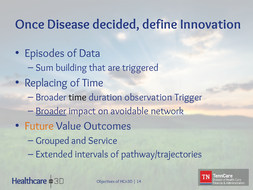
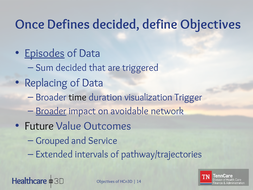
Disease: Disease -> Defines
define Innovation: Innovation -> Objectives
Episodes underline: none -> present
Sum building: building -> decided
Time at (93, 83): Time -> Data
observation: observation -> visualization
Future colour: orange -> black
